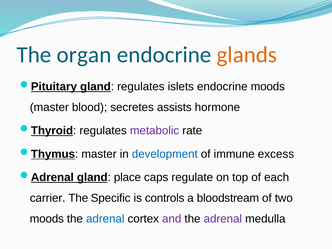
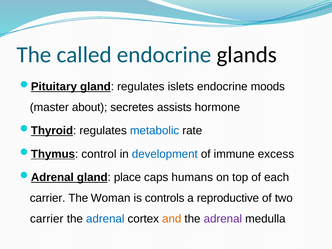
organ: organ -> called
glands colour: orange -> black
blood: blood -> about
metabolic colour: purple -> blue
master at (99, 154): master -> control
regulate: regulate -> humans
Specific: Specific -> Woman
bloodstream: bloodstream -> reproductive
moods at (47, 219): moods -> carrier
and colour: purple -> orange
